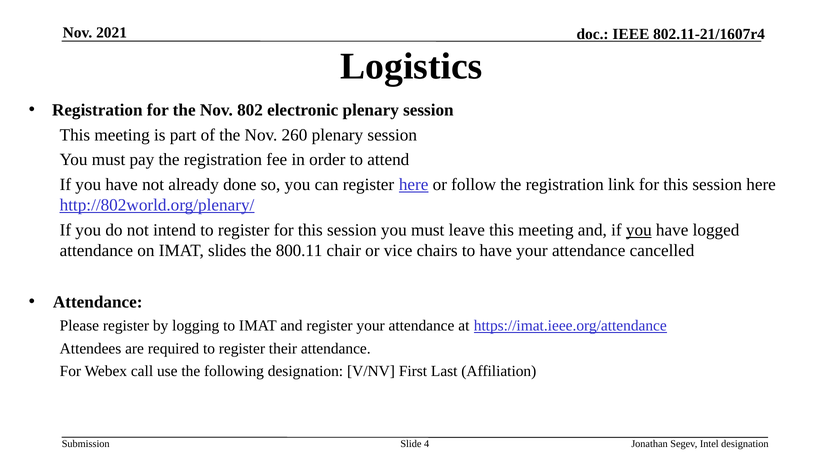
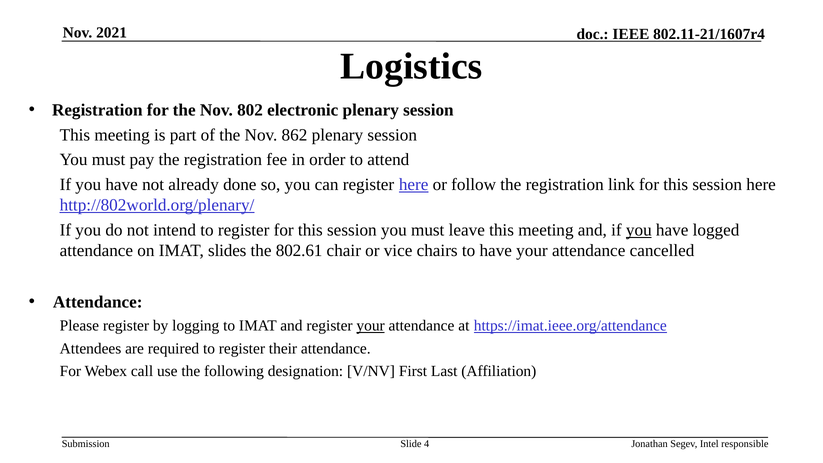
260: 260 -> 862
800.11: 800.11 -> 802.61
your at (371, 326) underline: none -> present
Intel designation: designation -> responsible
